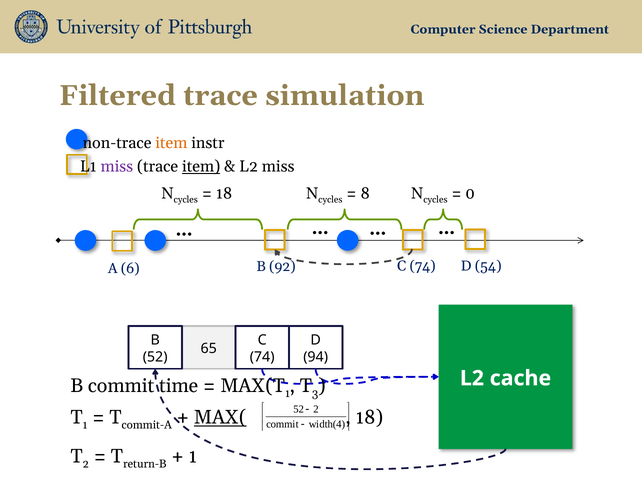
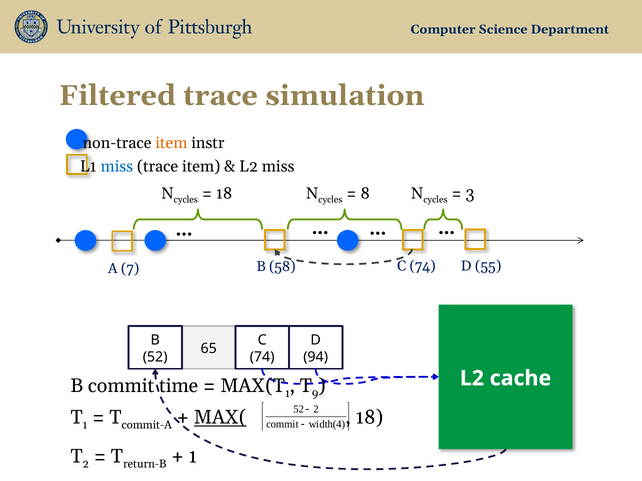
miss at (117, 167) colour: purple -> blue
item at (201, 167) underline: present -> none
0: 0 -> 3
54: 54 -> 55
92: 92 -> 58
6: 6 -> 7
3: 3 -> 9
